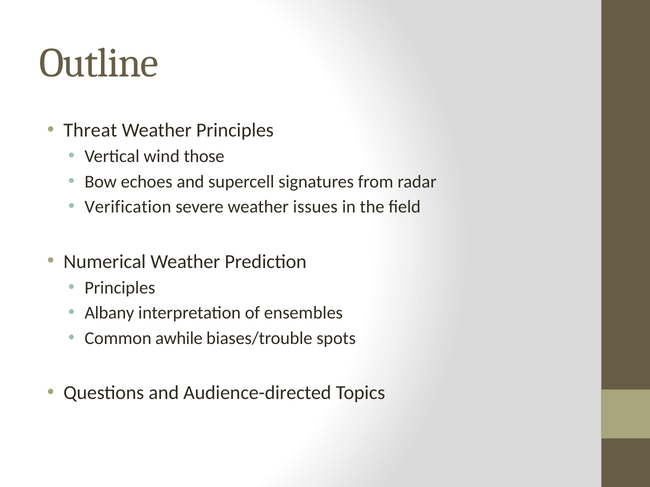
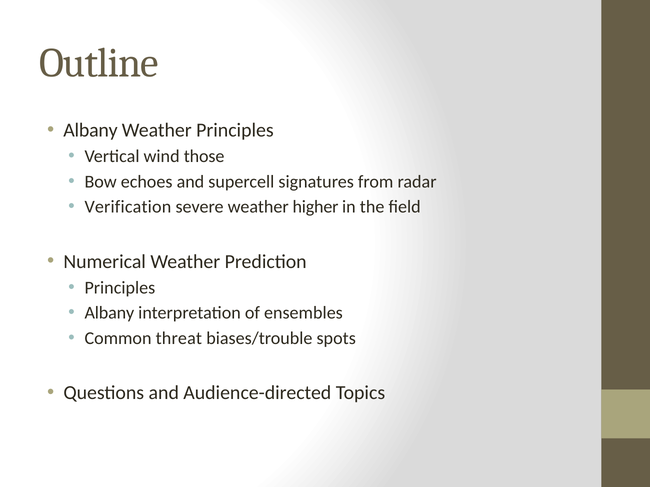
Threat at (90, 130): Threat -> Albany
issues: issues -> higher
awhile: awhile -> threat
